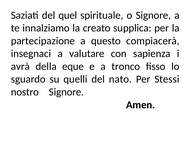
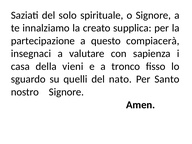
quel: quel -> solo
avrà: avrà -> casa
eque: eque -> vieni
Stessi: Stessi -> Santo
